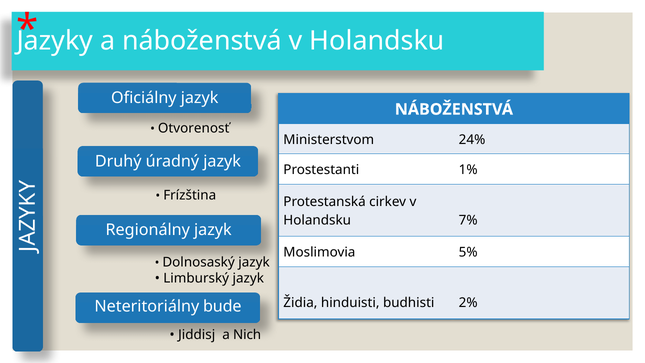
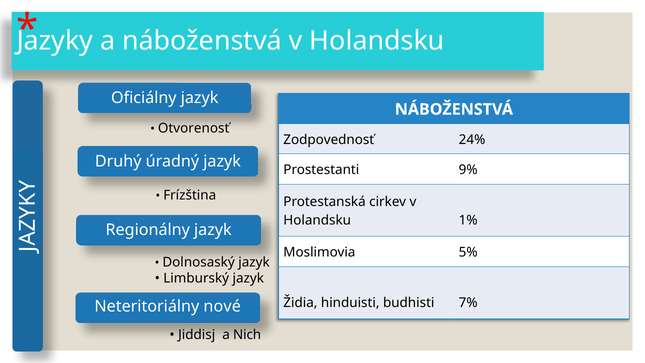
Ministerstvom: Ministerstvom -> Zodpovednosť
1%: 1% -> 9%
7%: 7% -> 1%
2%: 2% -> 7%
bude: bude -> nové
